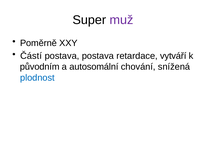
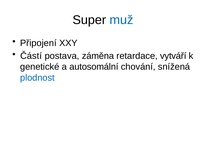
muž colour: purple -> blue
Poměrně: Poměrně -> Připojení
postava postava: postava -> záměna
původním: původním -> genetické
